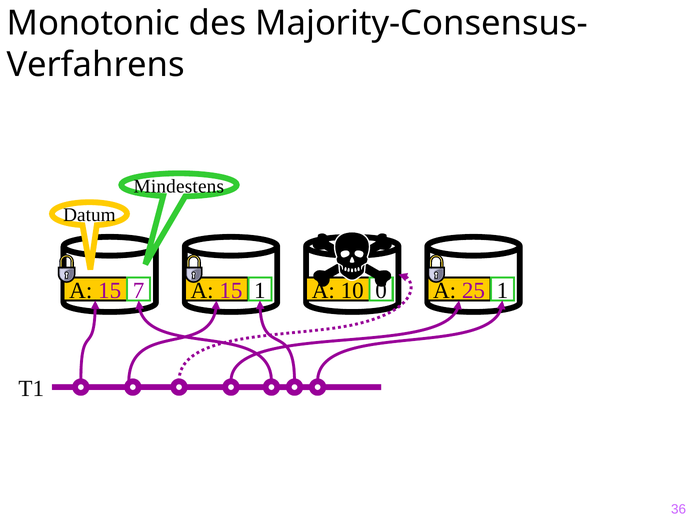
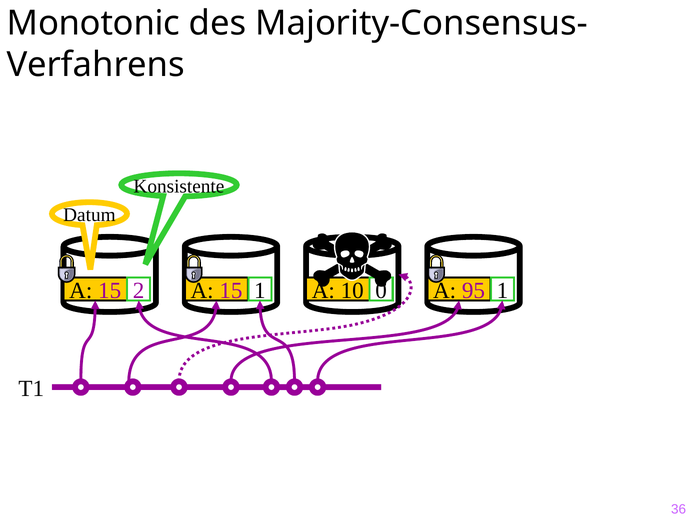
Mindestens: Mindestens -> Konsistente
7: 7 -> 2
25: 25 -> 95
